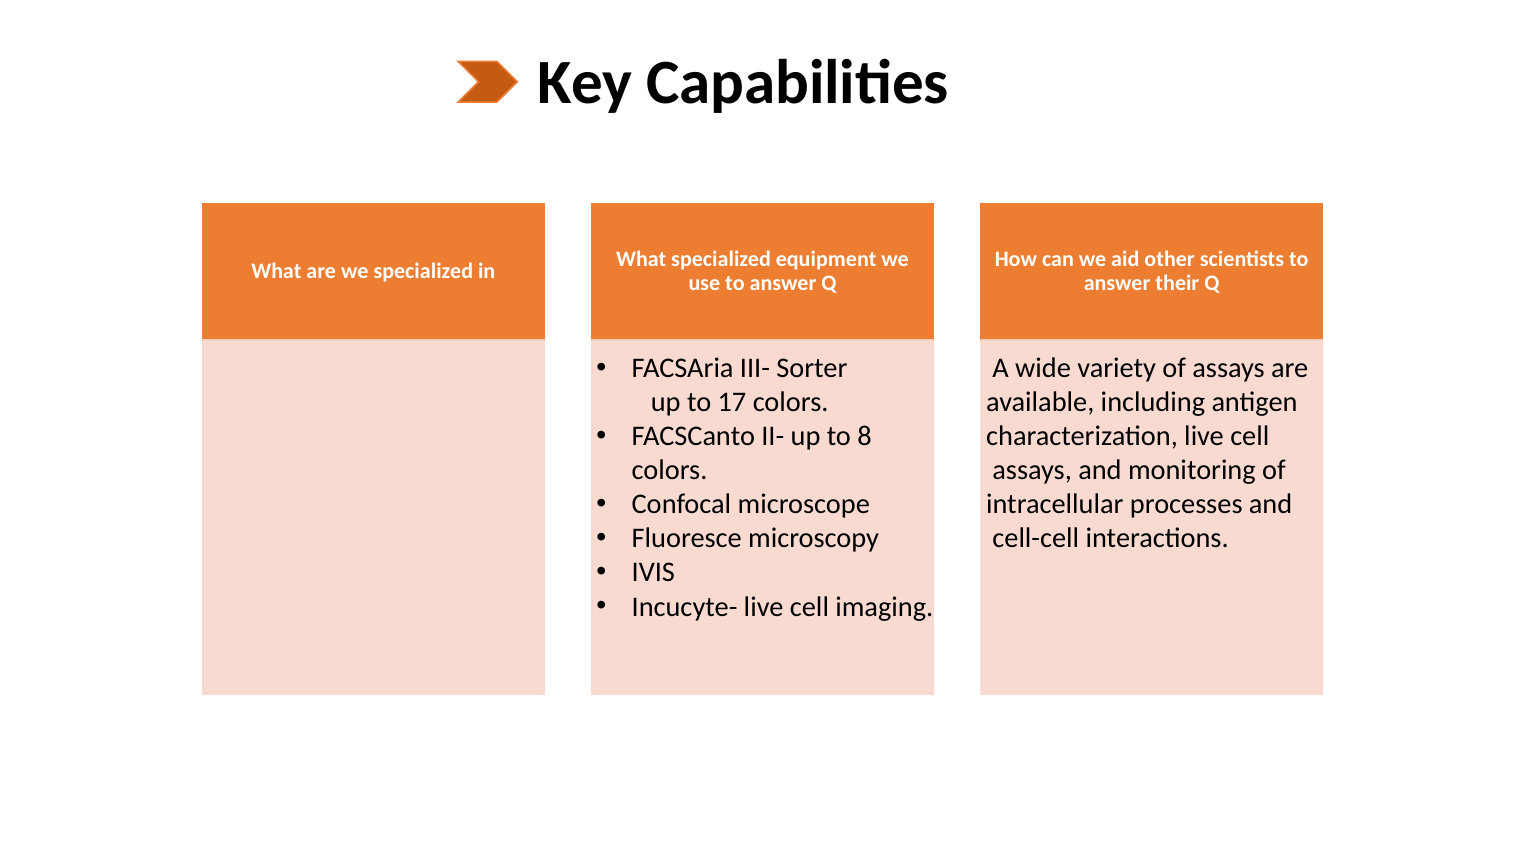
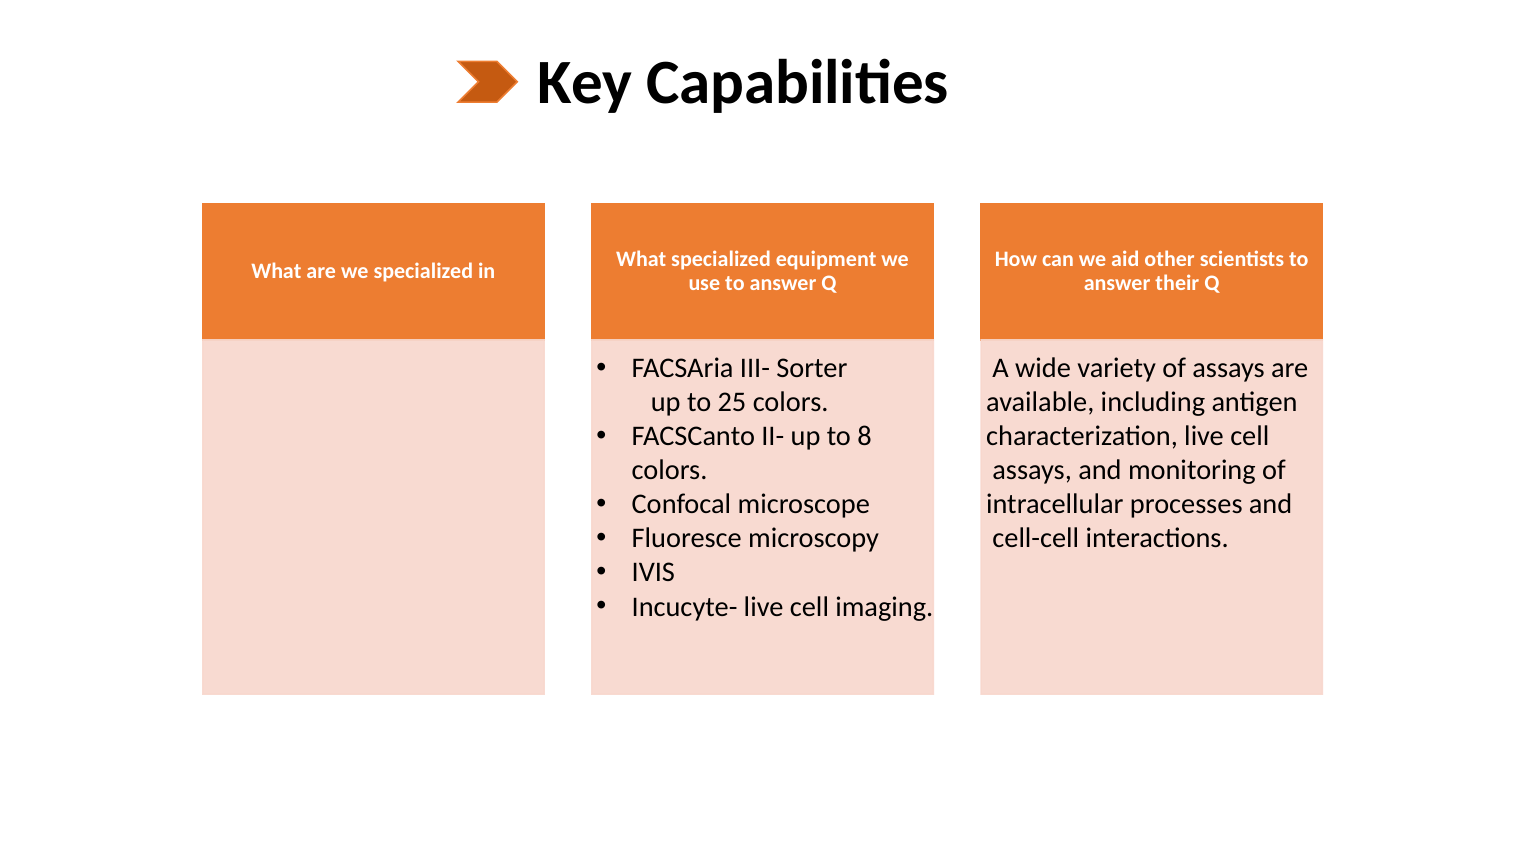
17: 17 -> 25
